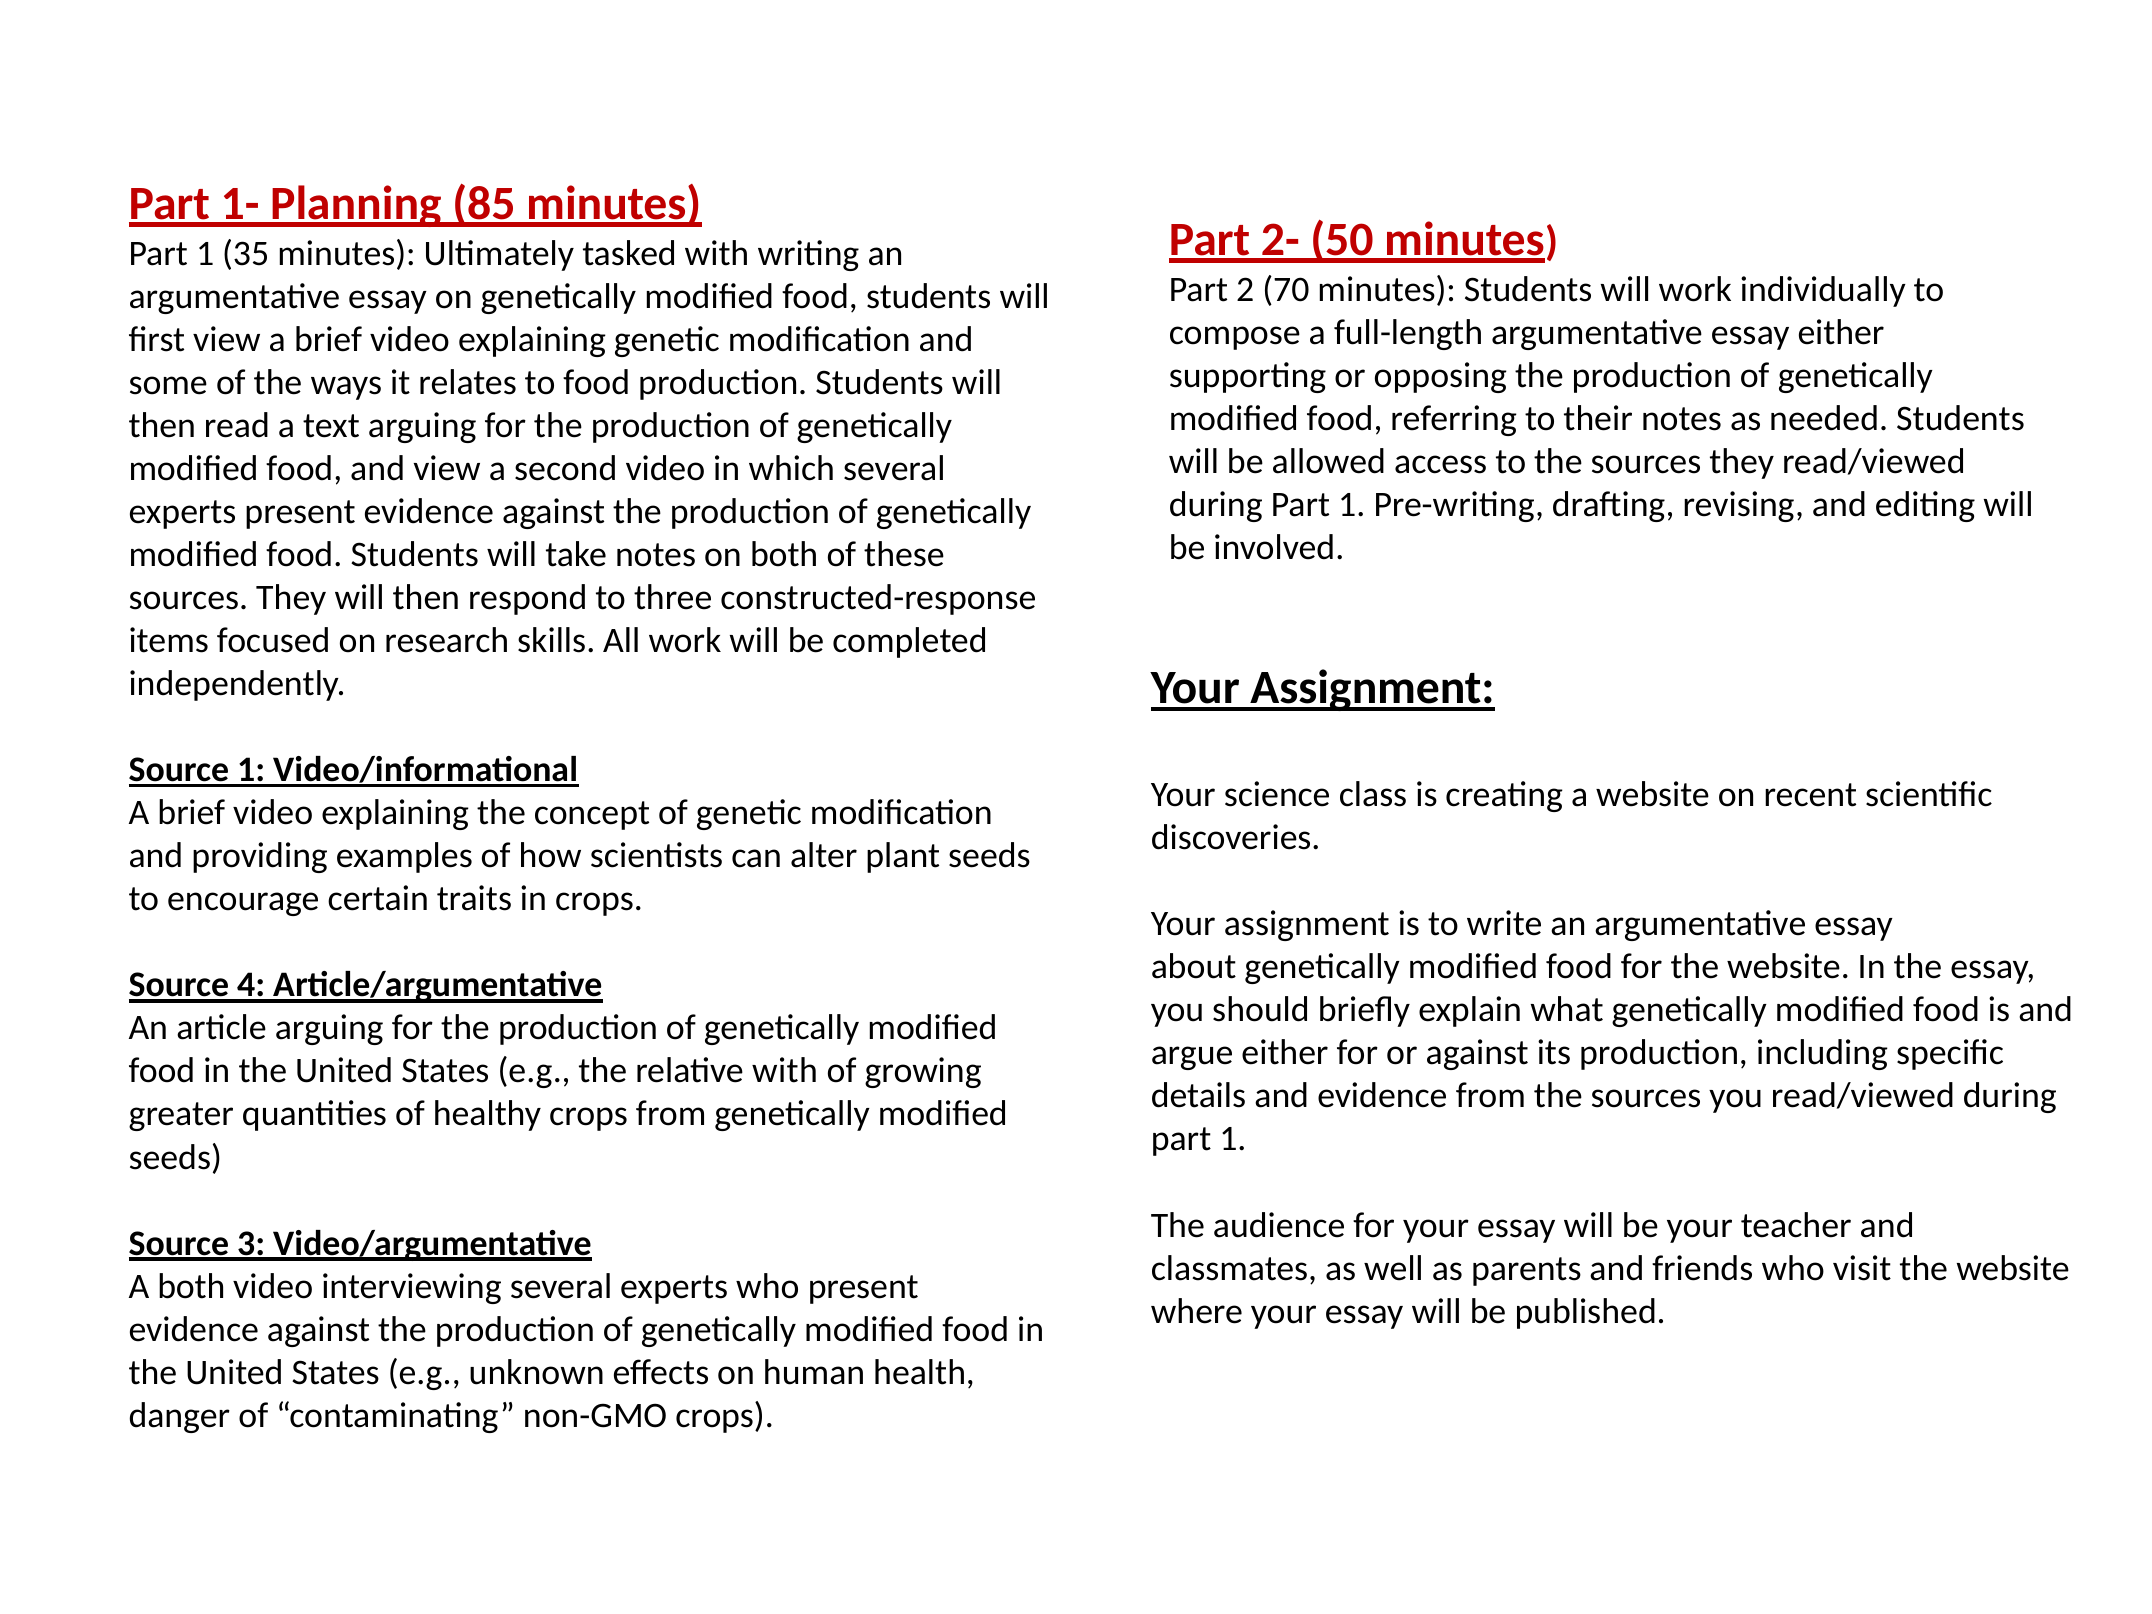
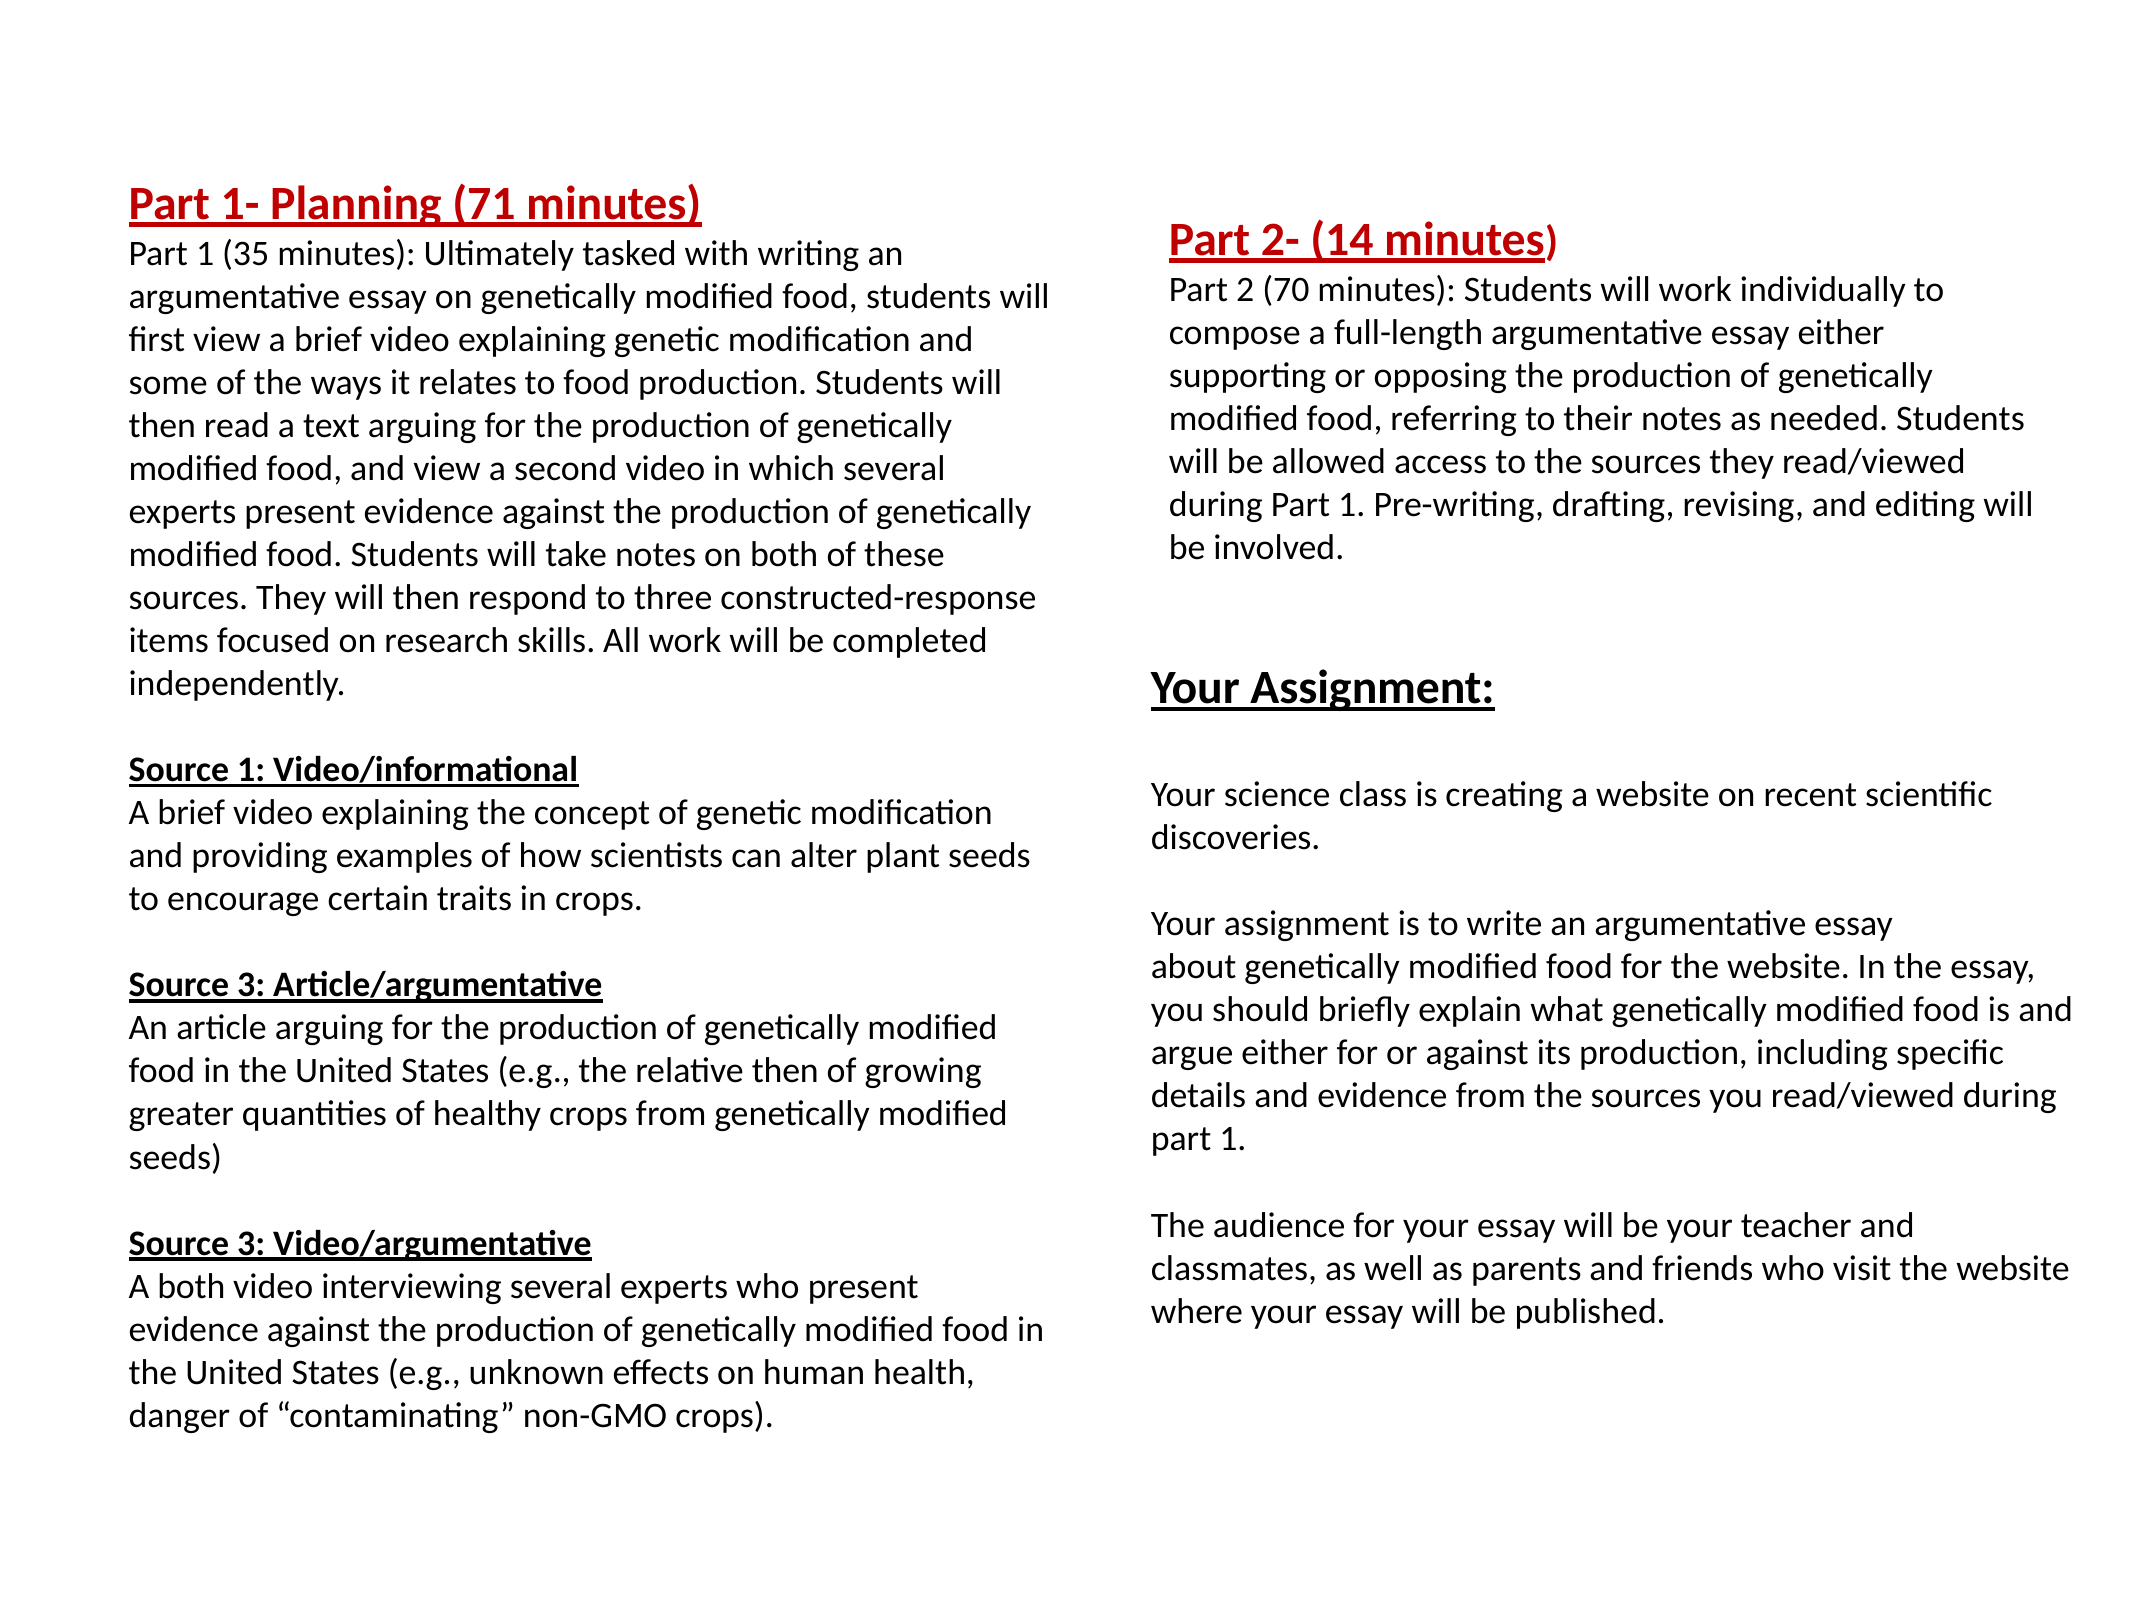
85: 85 -> 71
50: 50 -> 14
4 at (251, 985): 4 -> 3
relative with: with -> then
